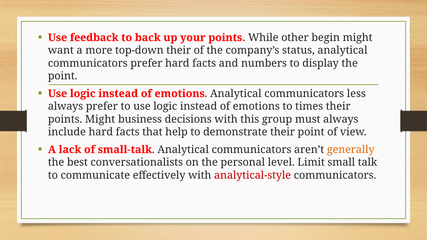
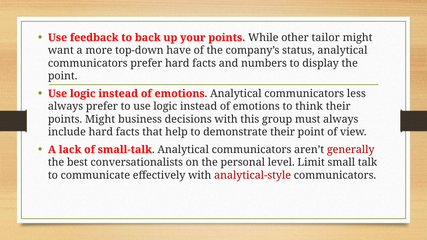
begin: begin -> tailor
top-down their: their -> have
times: times -> think
generally colour: orange -> red
